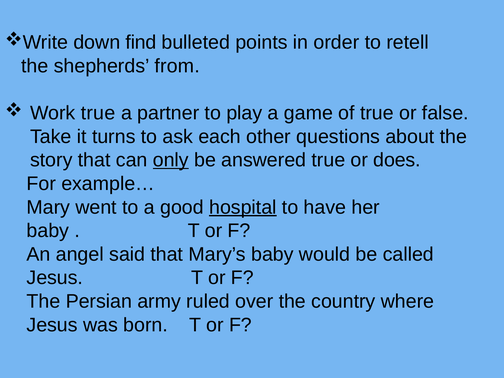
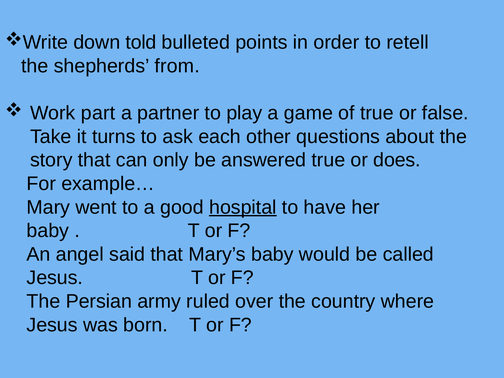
find: find -> told
Work true: true -> part
only underline: present -> none
